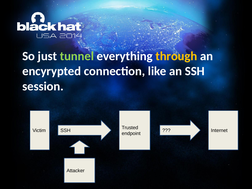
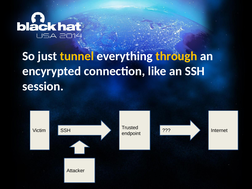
tunnel colour: light green -> yellow
